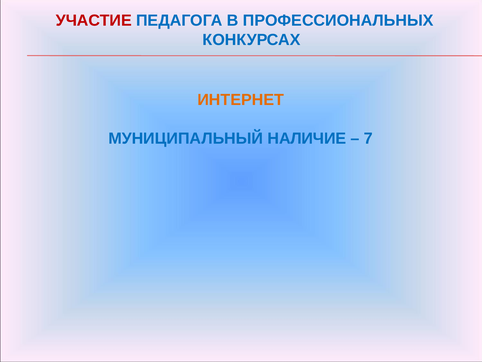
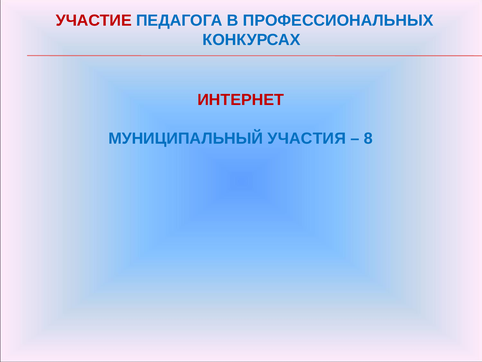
ИНТЕРНЕТ colour: orange -> red
НАЛИЧИЕ: НАЛИЧИЕ -> УЧАСТИЯ
7: 7 -> 8
